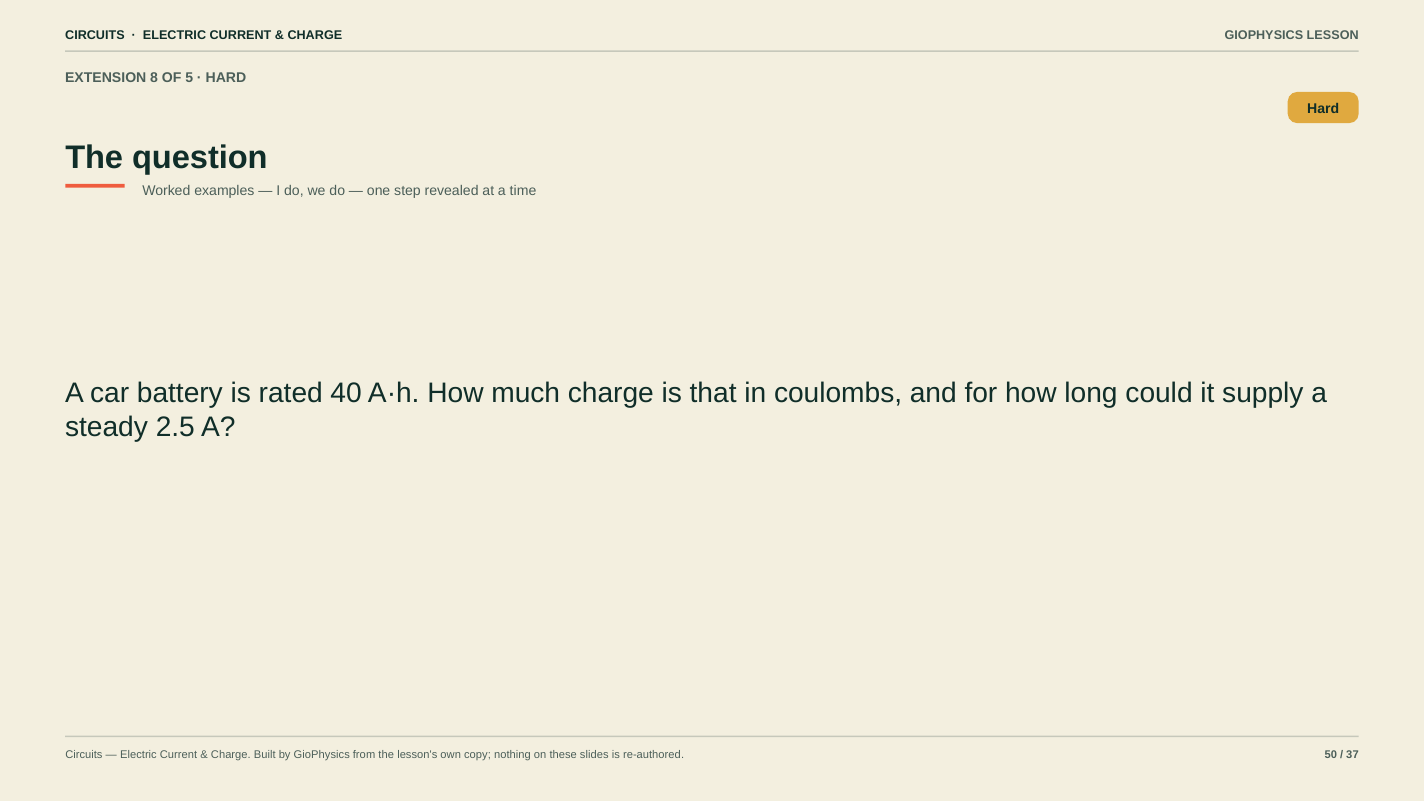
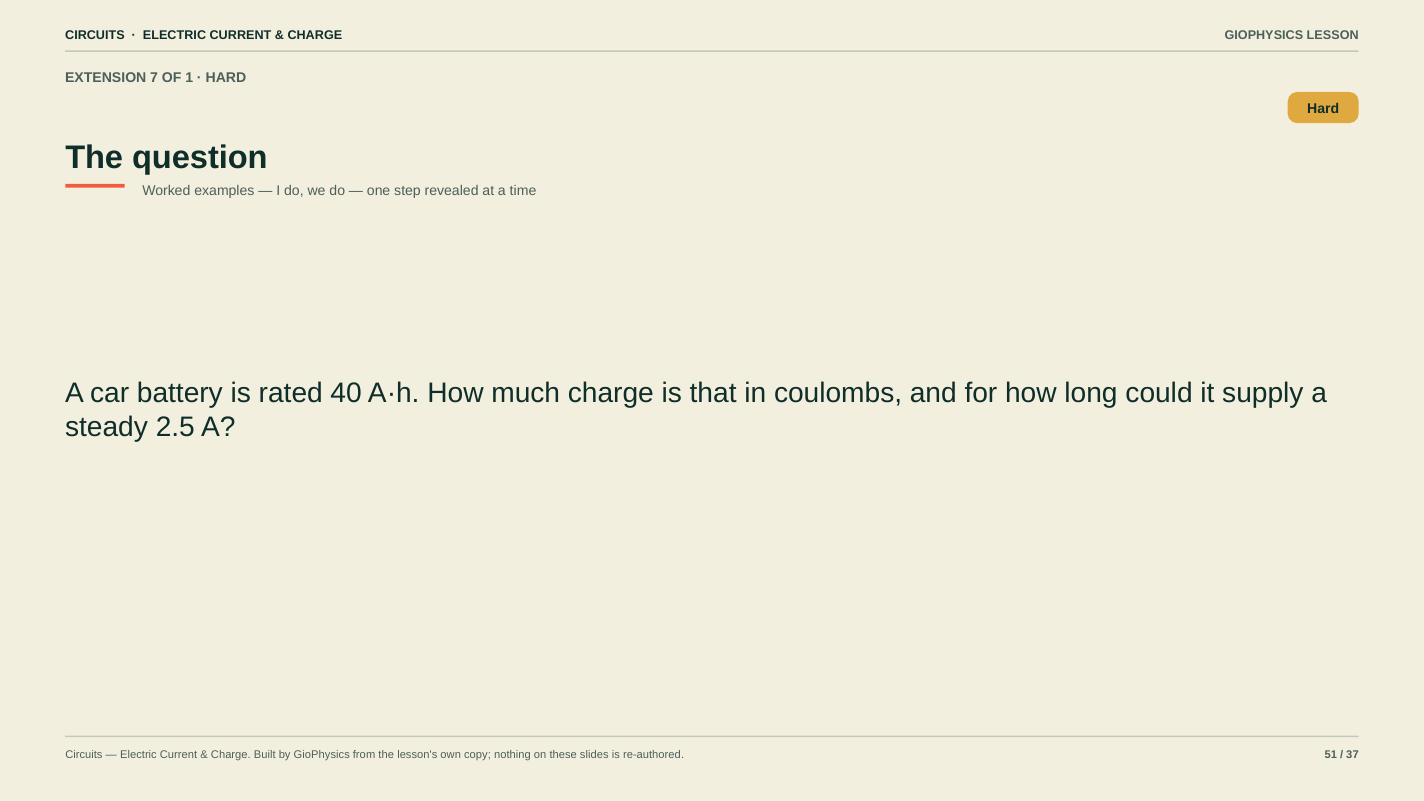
8: 8 -> 7
5: 5 -> 1
50: 50 -> 51
